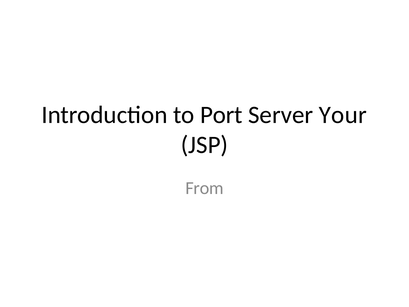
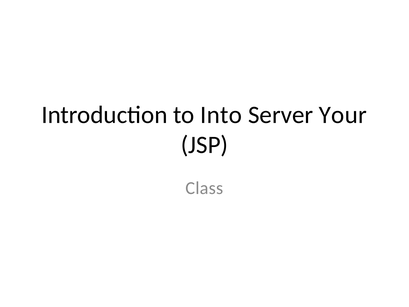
Port: Port -> Into
From: From -> Class
